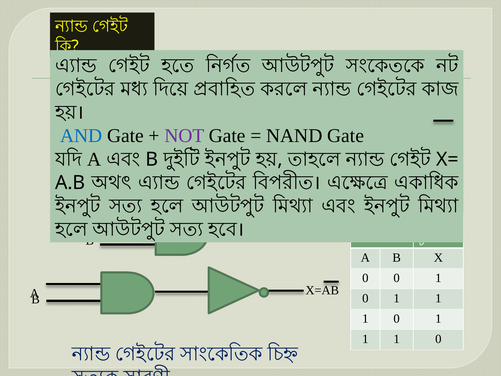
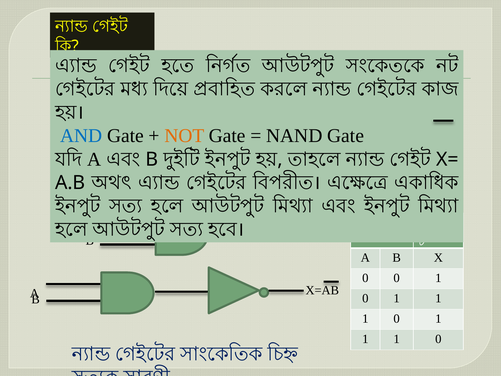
NOT colour: purple -> orange
